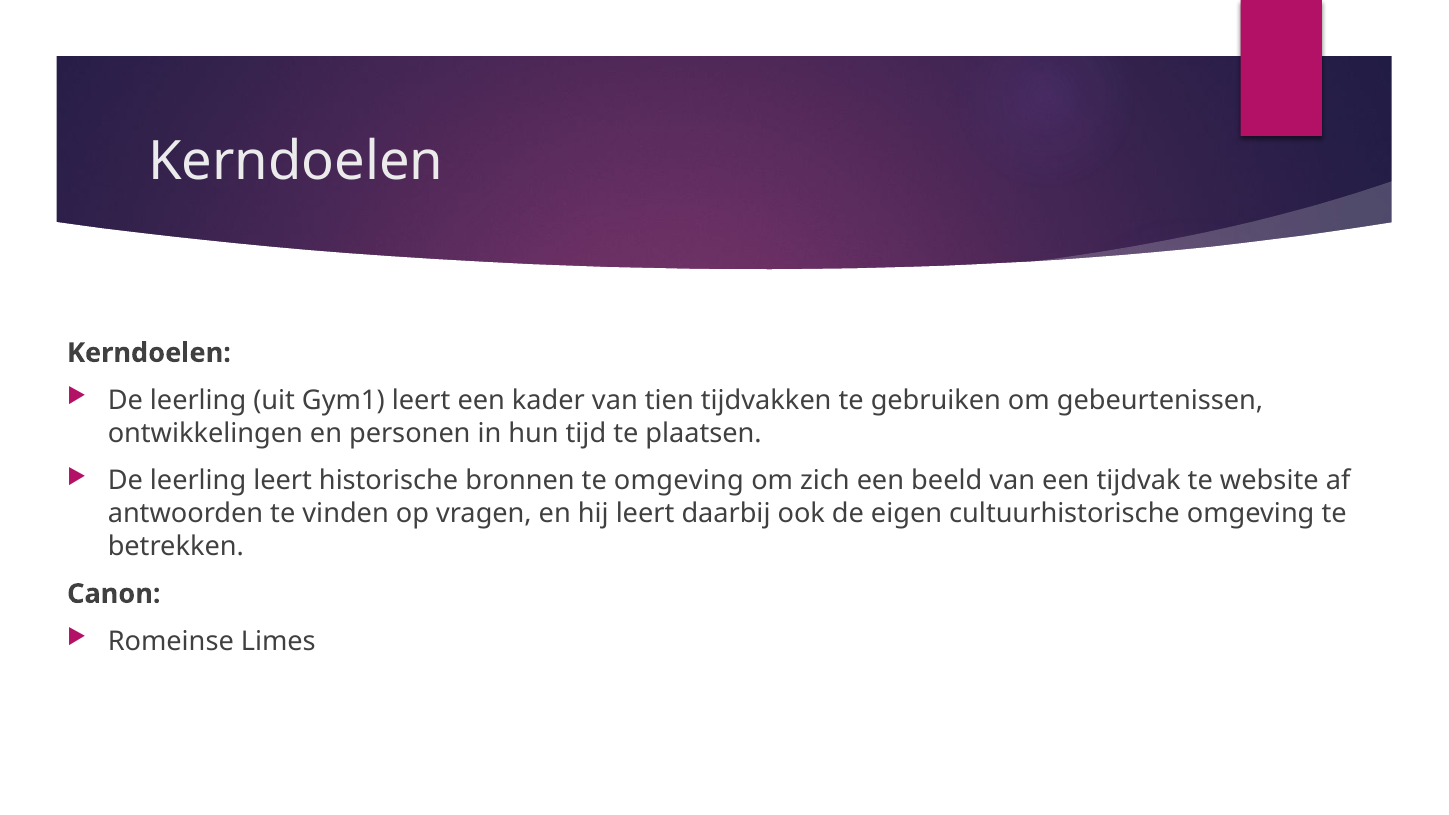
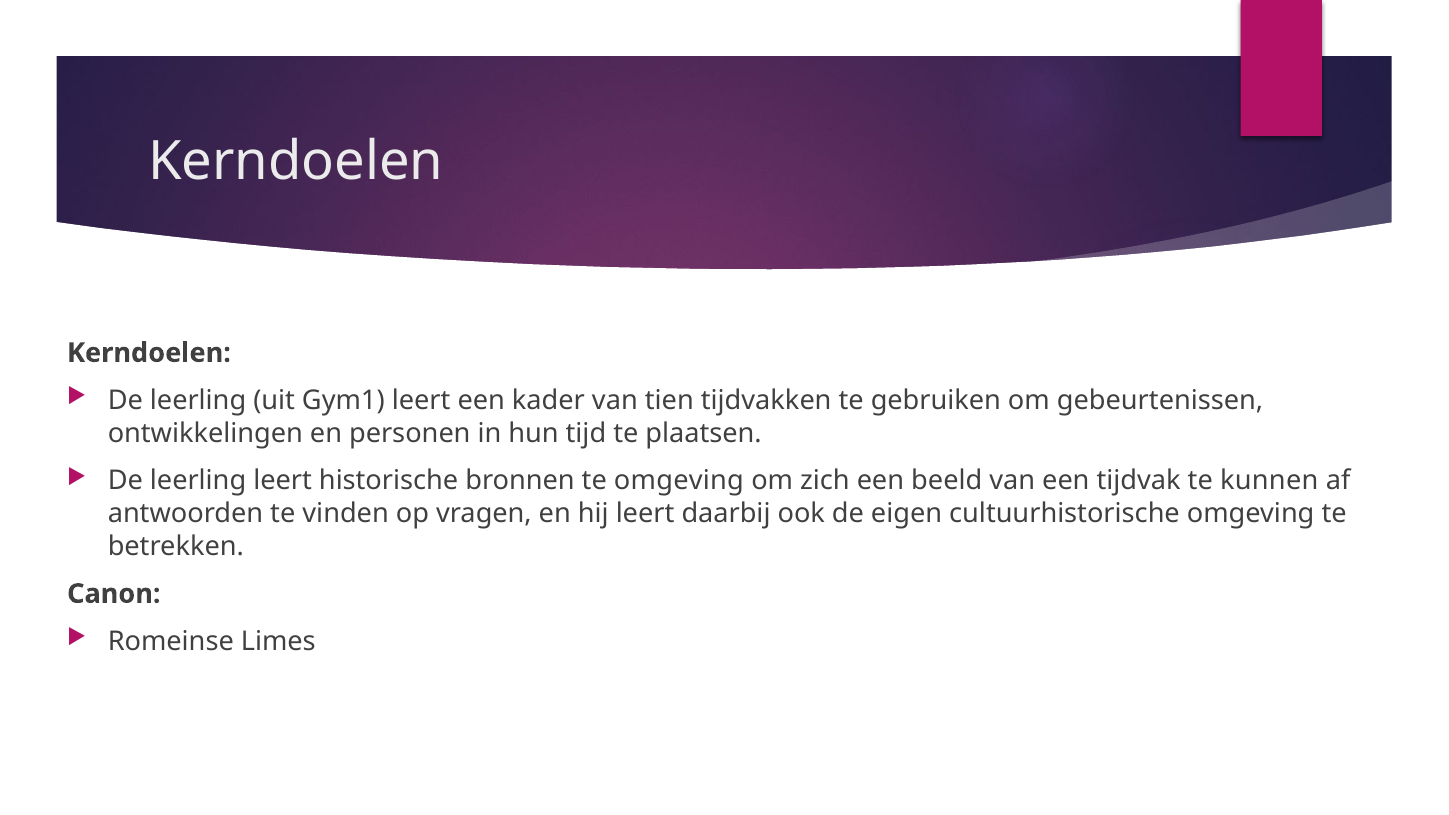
website: website -> kunnen
